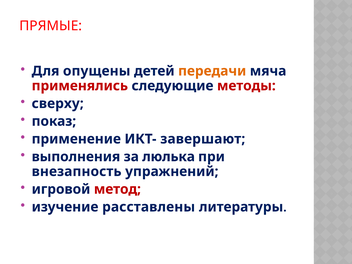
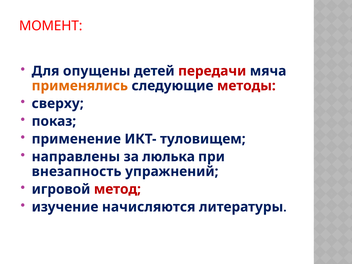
ПРЯМЫЕ: ПРЯМЫЕ -> МОМЕНТ
передачи colour: orange -> red
применялись colour: red -> orange
завершают: завершают -> туловищем
выполнения: выполнения -> направлены
расставлены: расставлены -> начисляются
